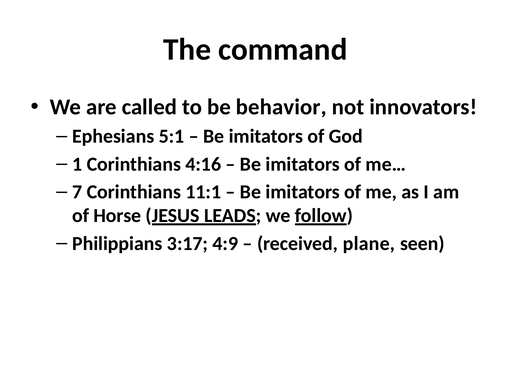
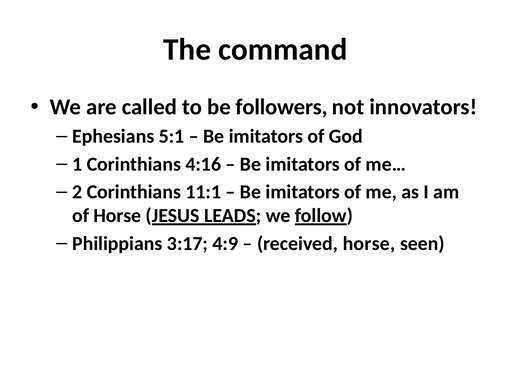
behavior: behavior -> followers
7: 7 -> 2
received plane: plane -> horse
